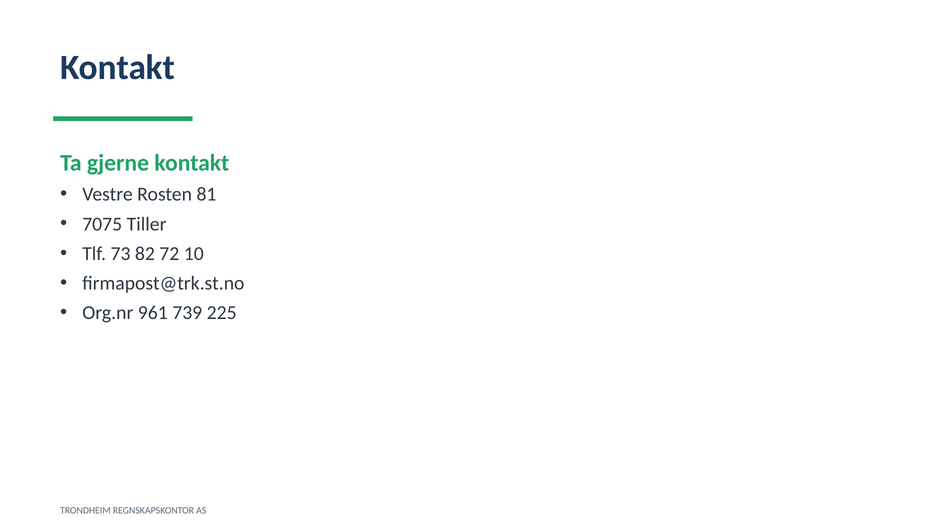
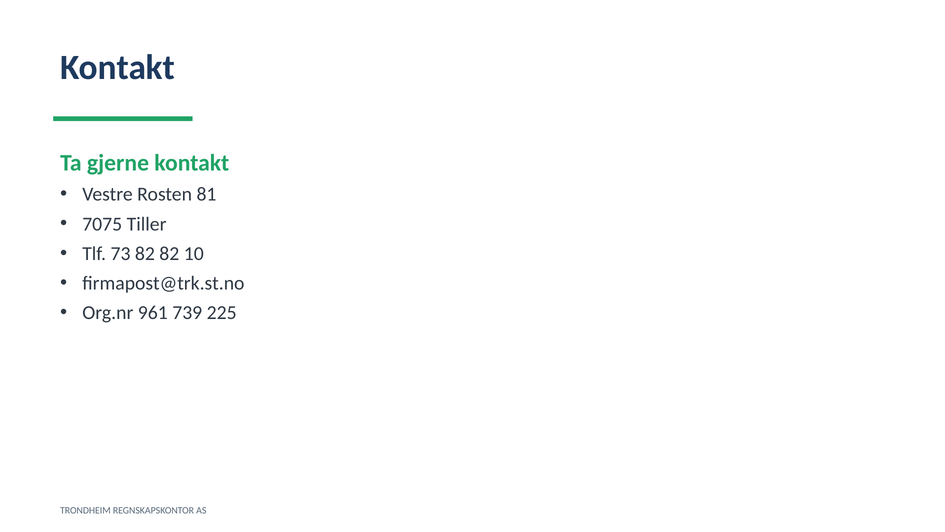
82 72: 72 -> 82
